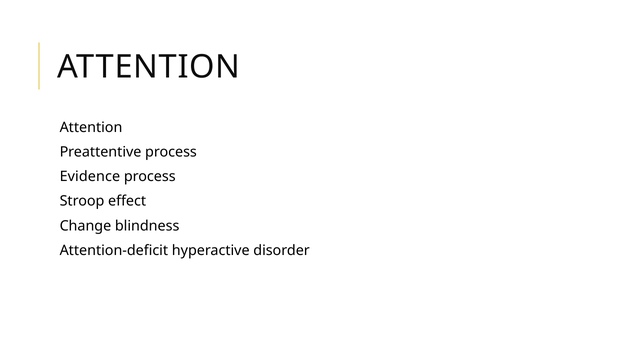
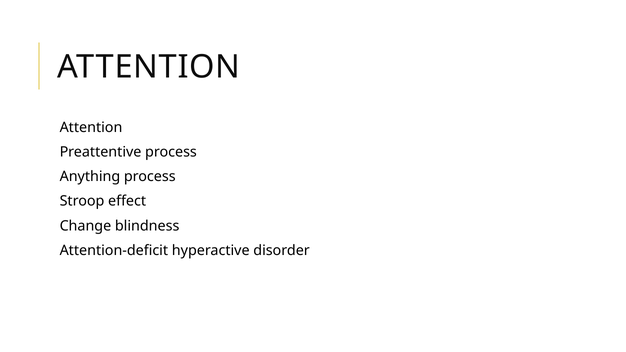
Evidence: Evidence -> Anything
